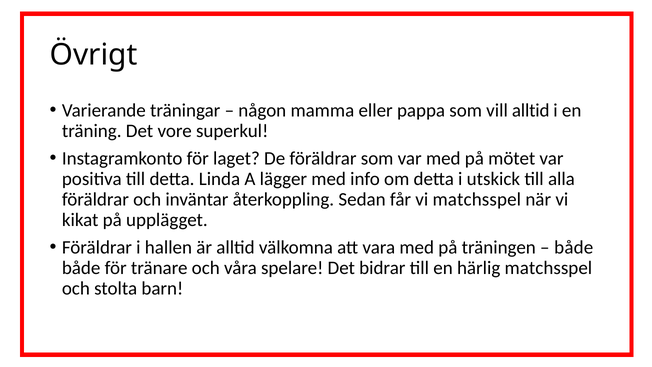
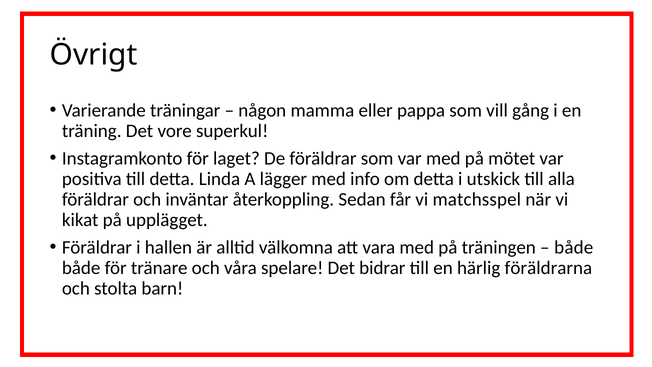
vill alltid: alltid -> gång
härlig matchsspel: matchsspel -> föräldrarna
